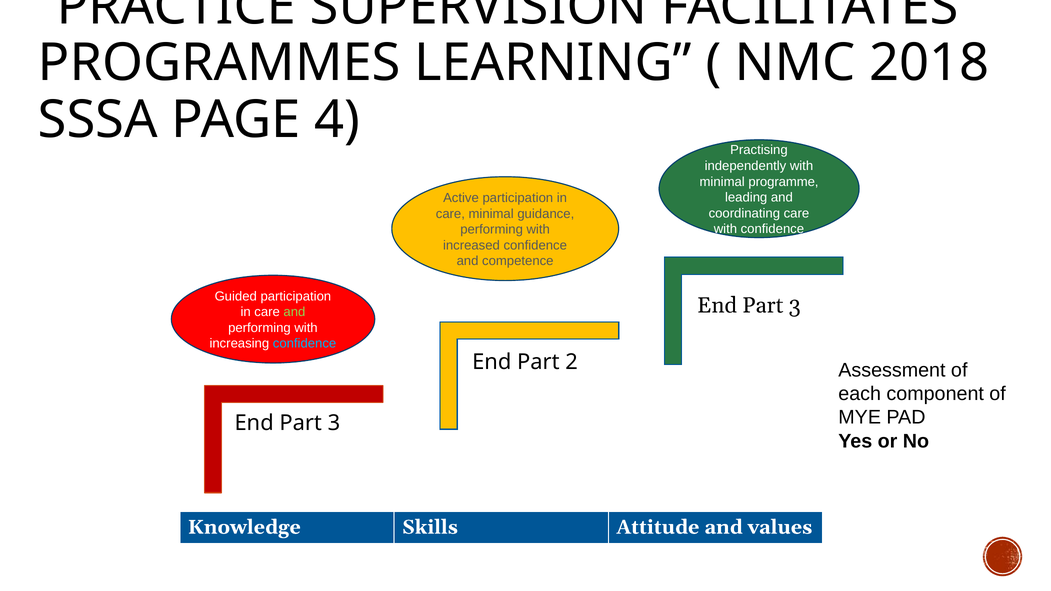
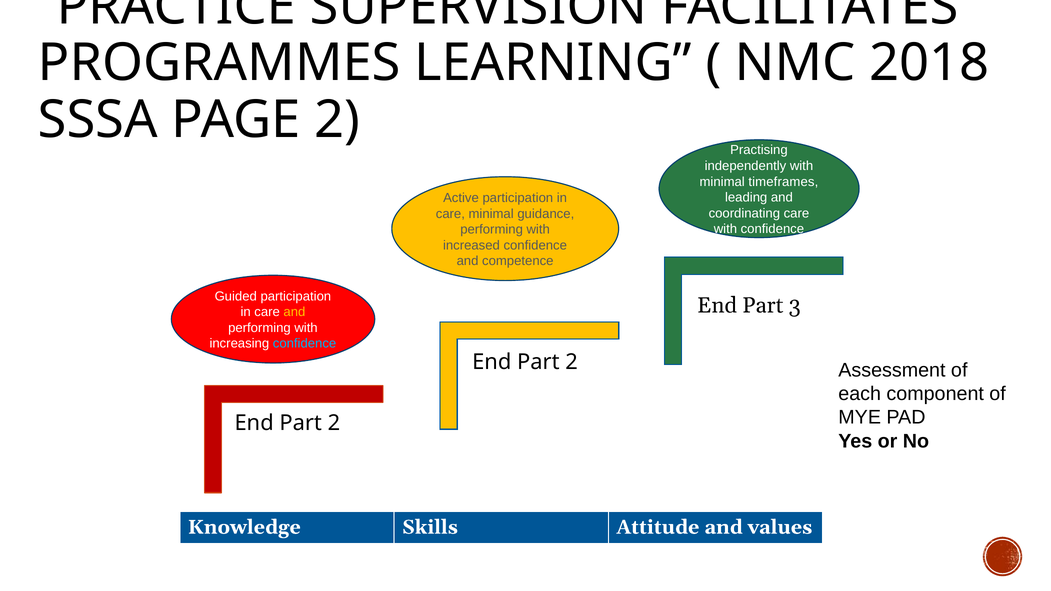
PAGE 4: 4 -> 2
programme: programme -> timeframes
and at (294, 312) colour: light green -> yellow
3 at (334, 423): 3 -> 2
